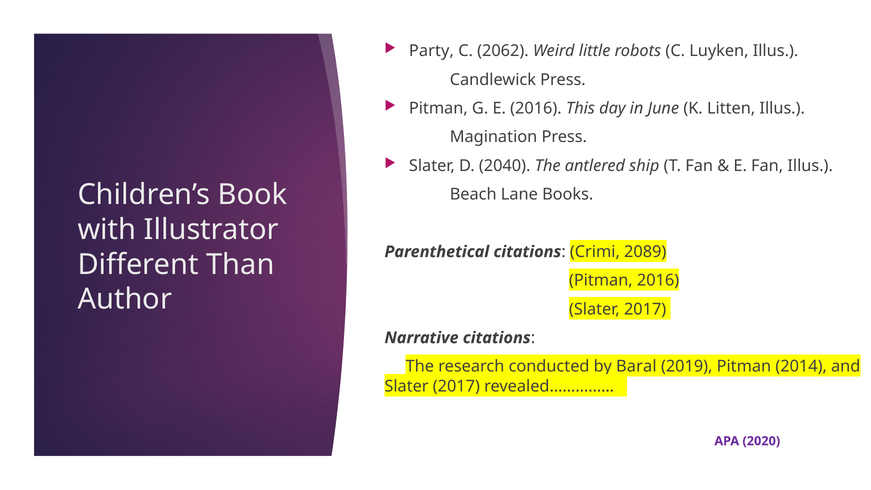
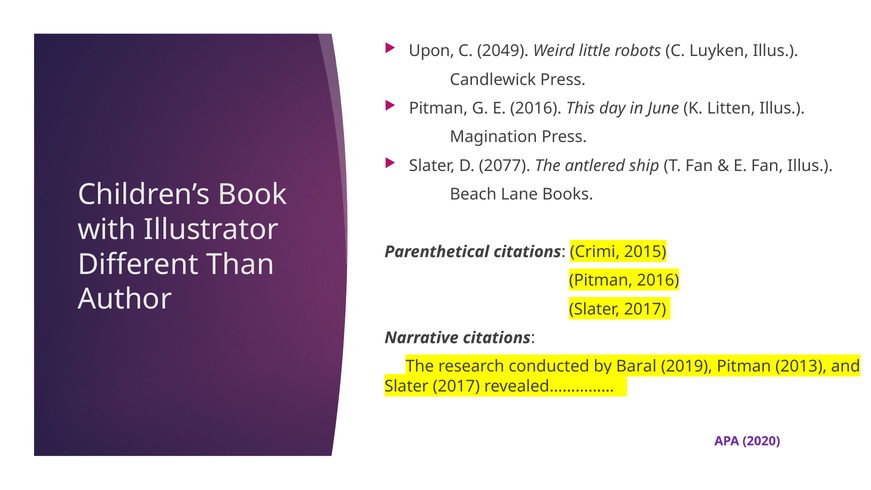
Party: Party -> Upon
2062: 2062 -> 2049
2040: 2040 -> 2077
2089: 2089 -> 2015
2014: 2014 -> 2013
